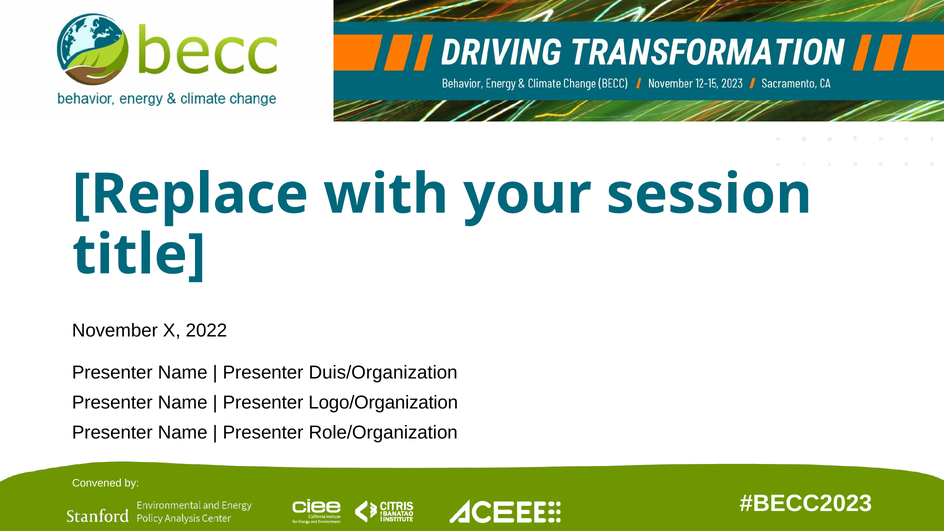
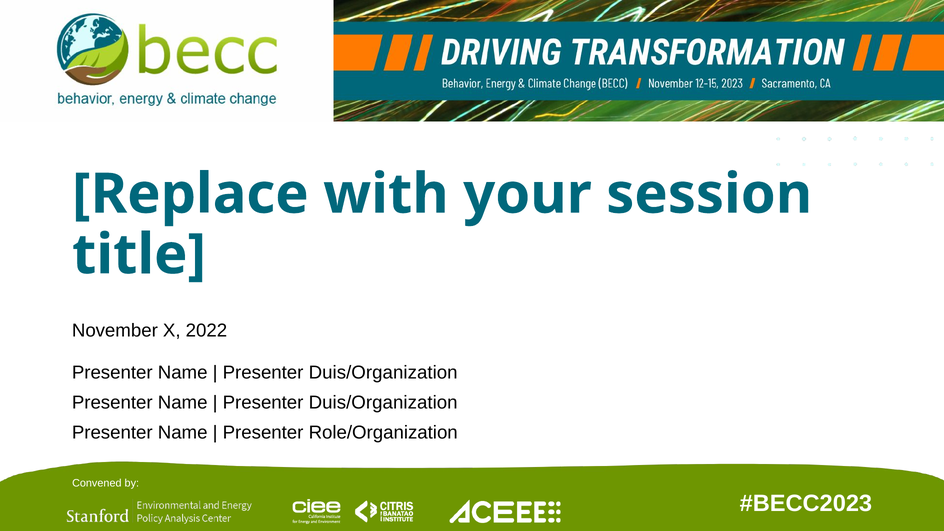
Logo/Organization at (383, 402): Logo/Organization -> Duis/Organization
